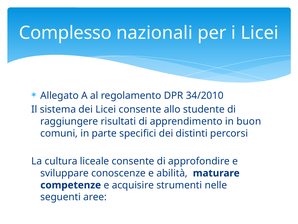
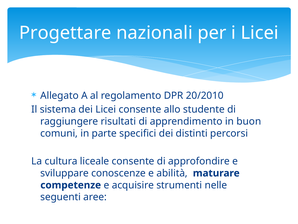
Complesso: Complesso -> Progettare
34/2010: 34/2010 -> 20/2010
